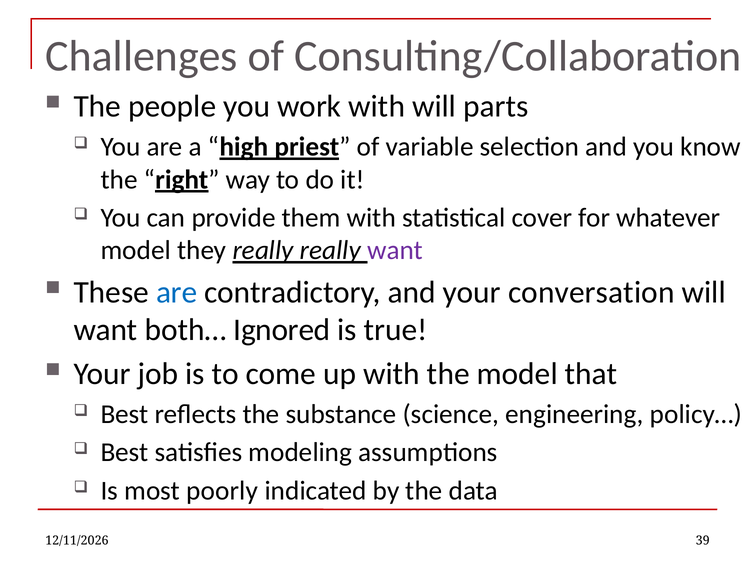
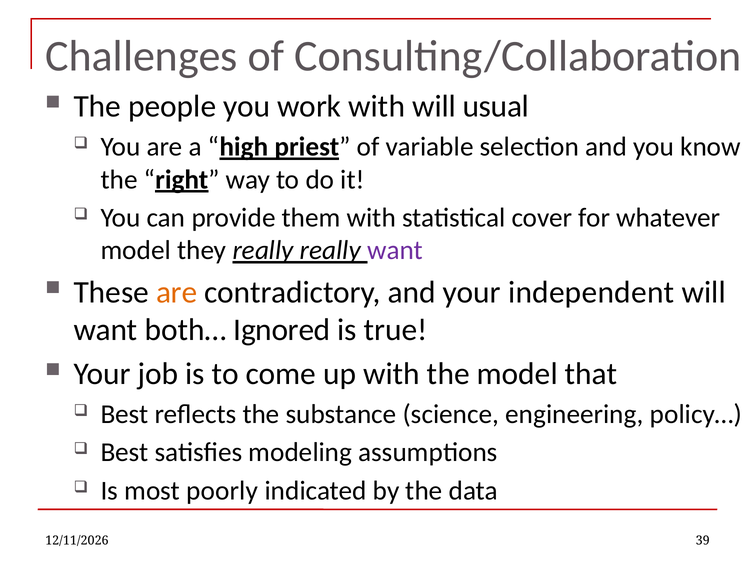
parts: parts -> usual
are at (177, 292) colour: blue -> orange
conversation: conversation -> independent
